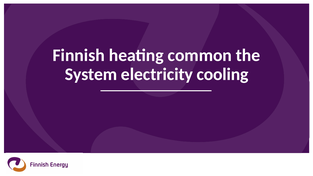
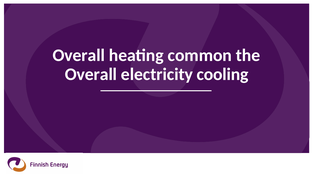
Finnish at (79, 55): Finnish -> Overall
System at (91, 74): System -> Overall
